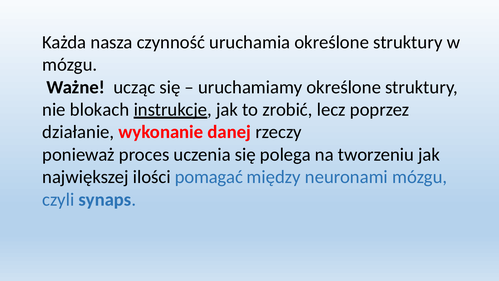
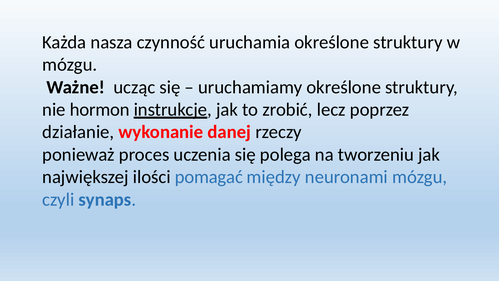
blokach: blokach -> hormon
